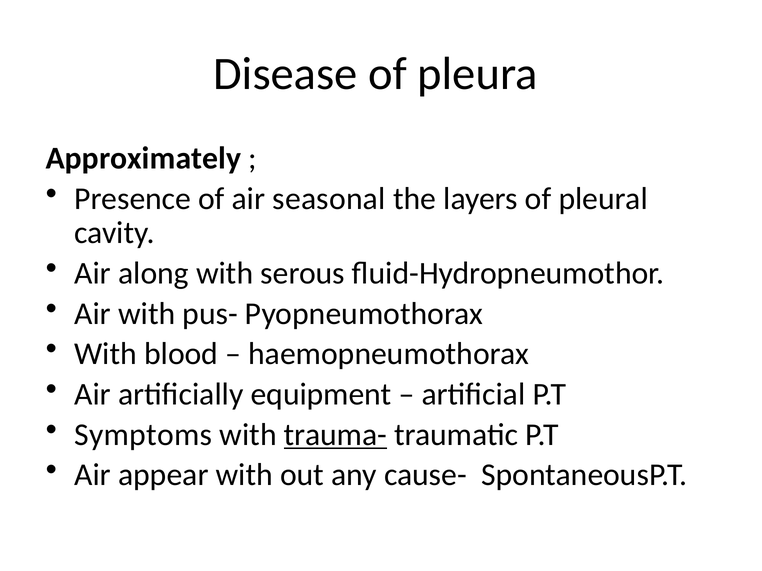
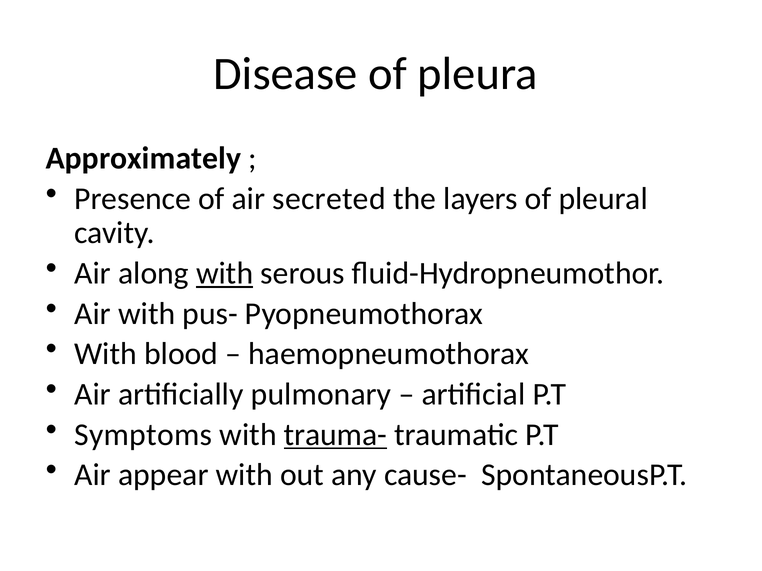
seasonal: seasonal -> secreted
with at (225, 273) underline: none -> present
equipment: equipment -> pulmonary
